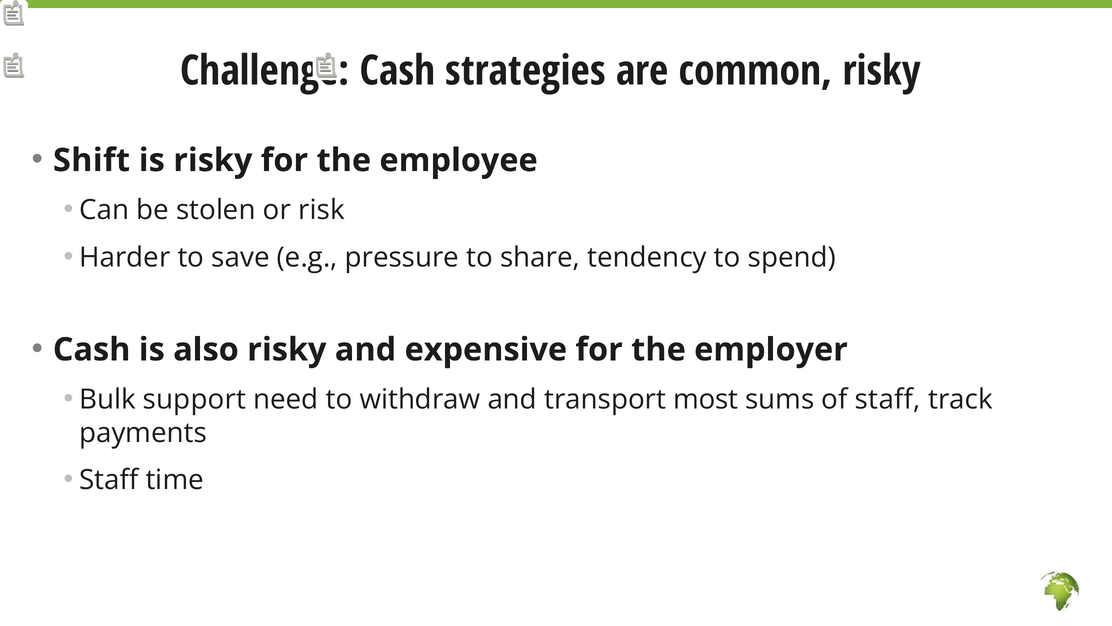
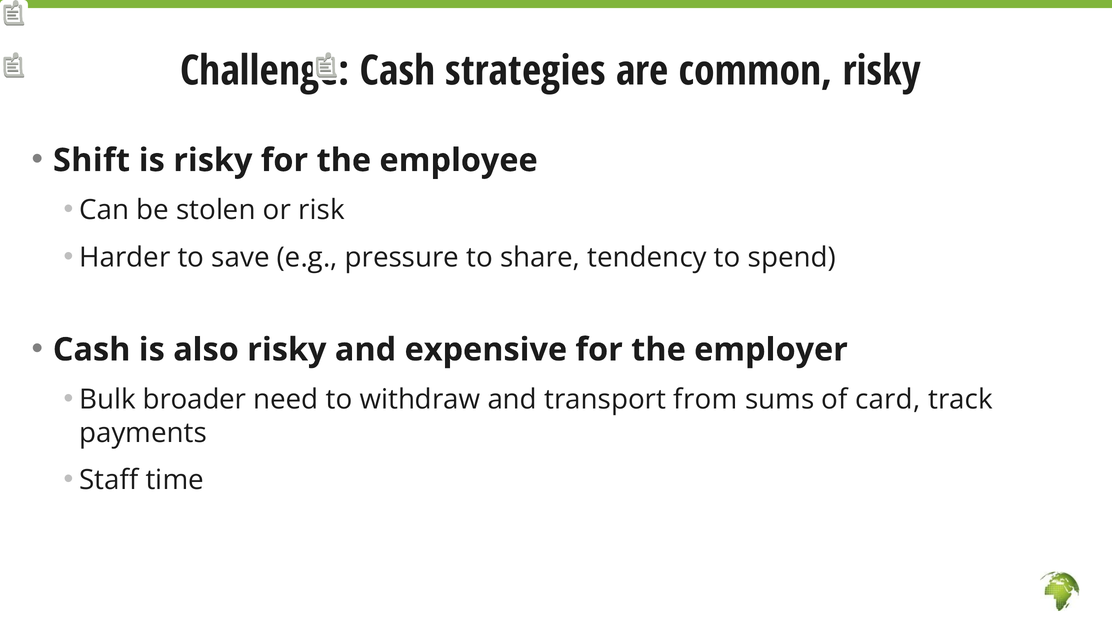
support: support -> broader
most: most -> from
of staff: staff -> card
